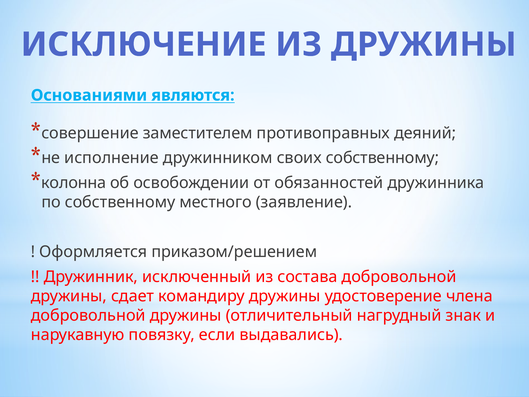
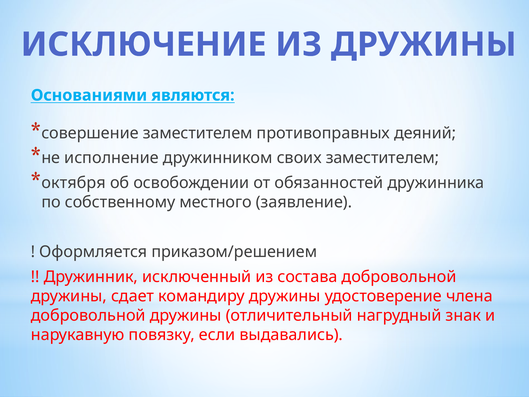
своих собственному: собственному -> заместителем
колонна: колонна -> октября
